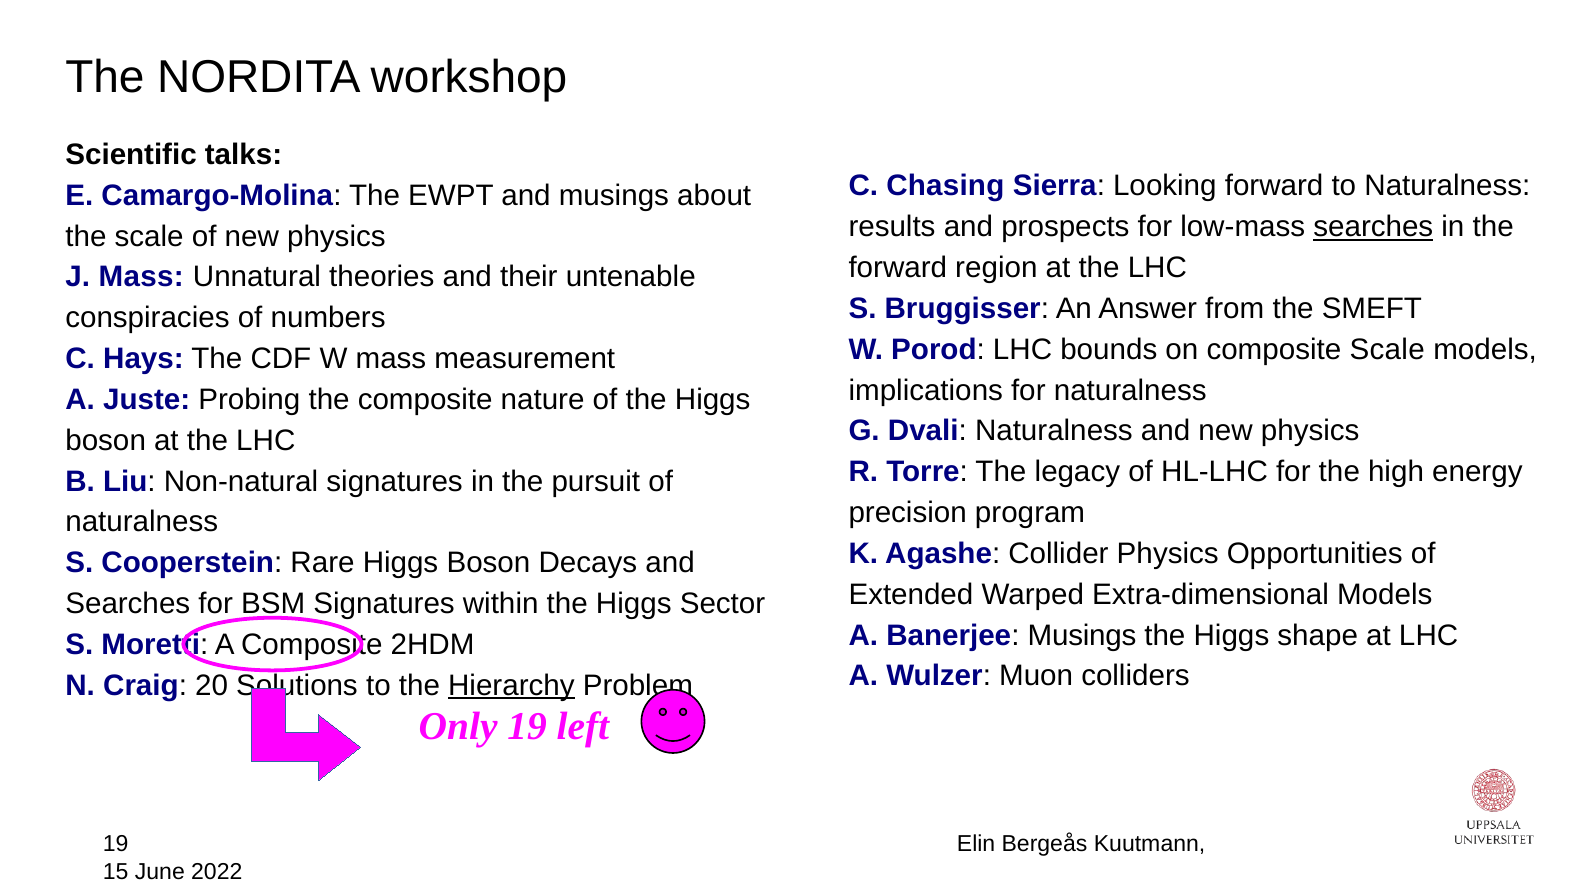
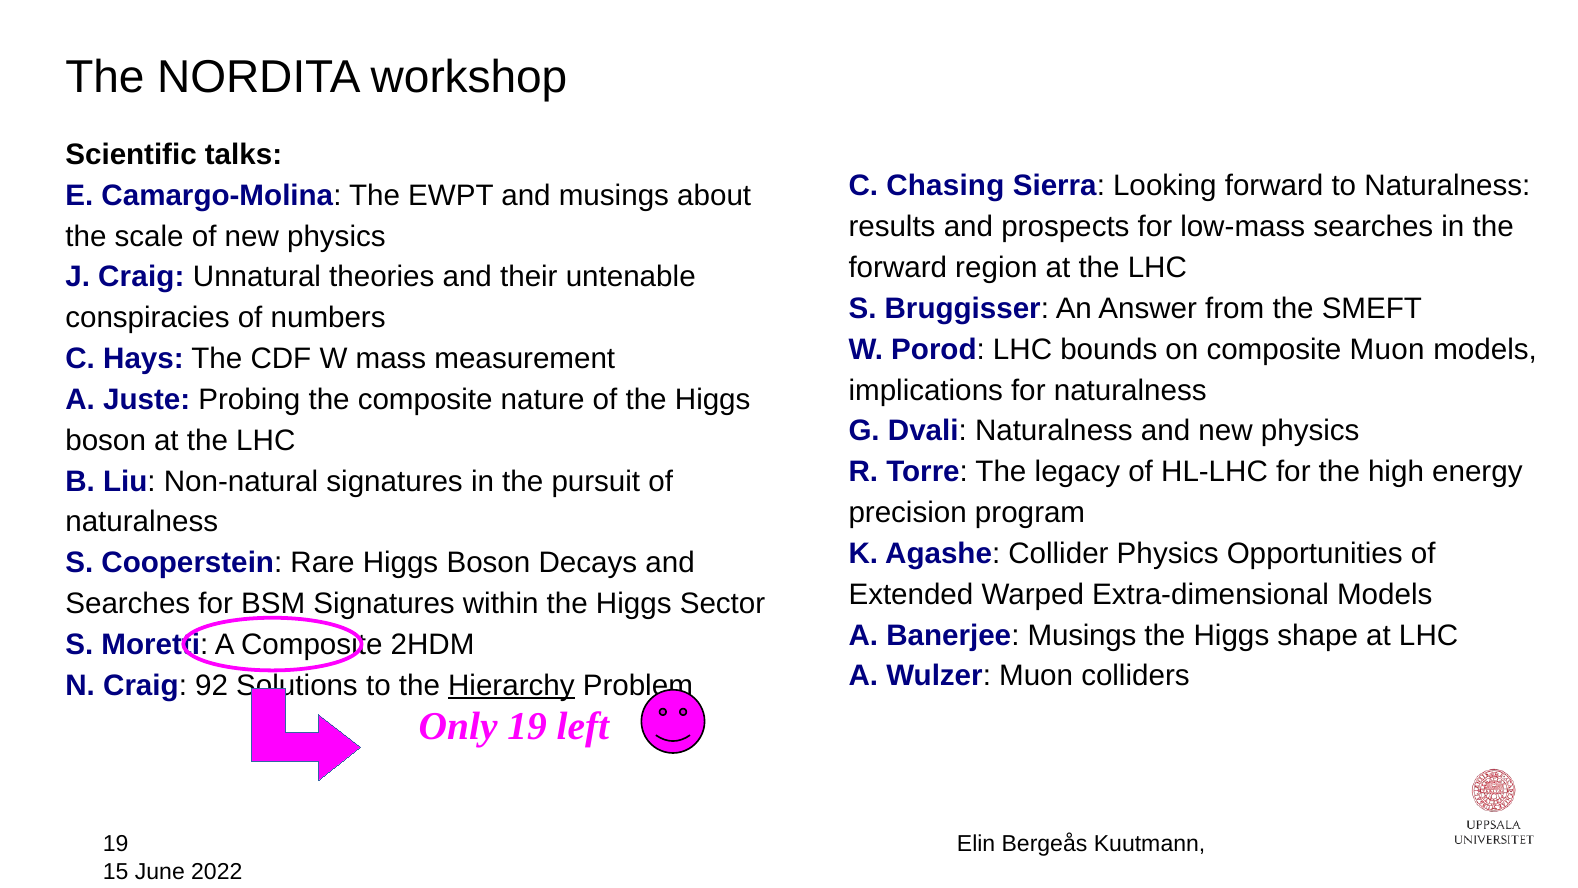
searches at (1373, 227) underline: present -> none
J Mass: Mass -> Craig
composite Scale: Scale -> Muon
20: 20 -> 92
